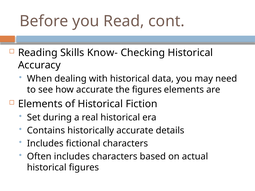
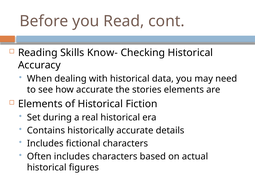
the figures: figures -> stories
